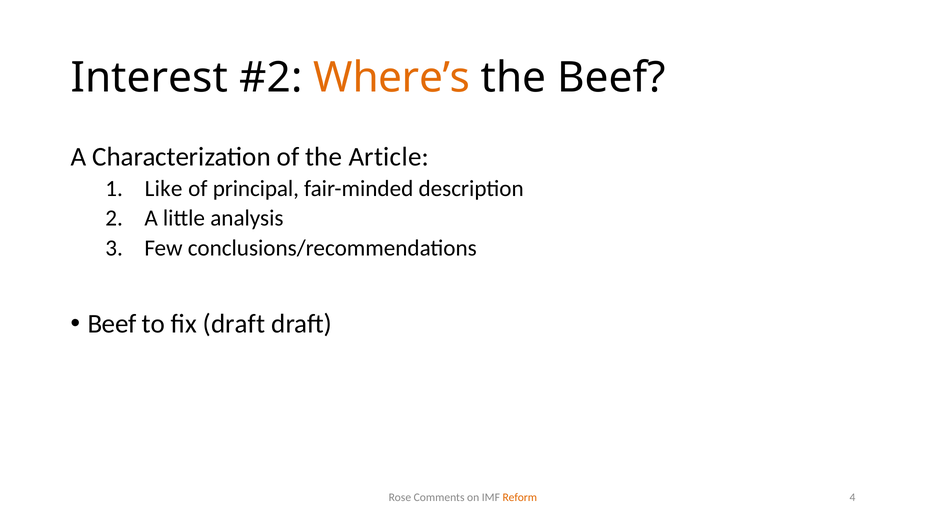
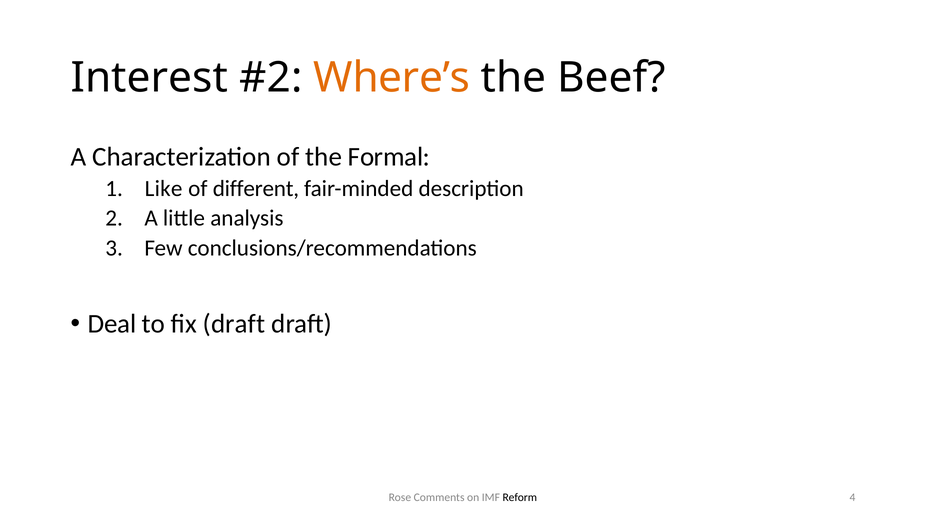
Article: Article -> Formal
principal: principal -> different
Beef at (112, 324): Beef -> Deal
Reform colour: orange -> black
